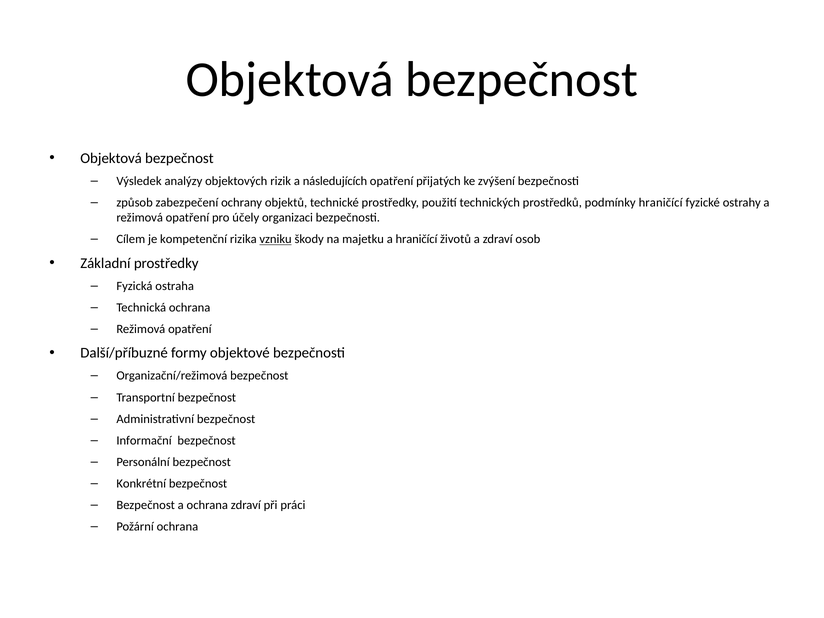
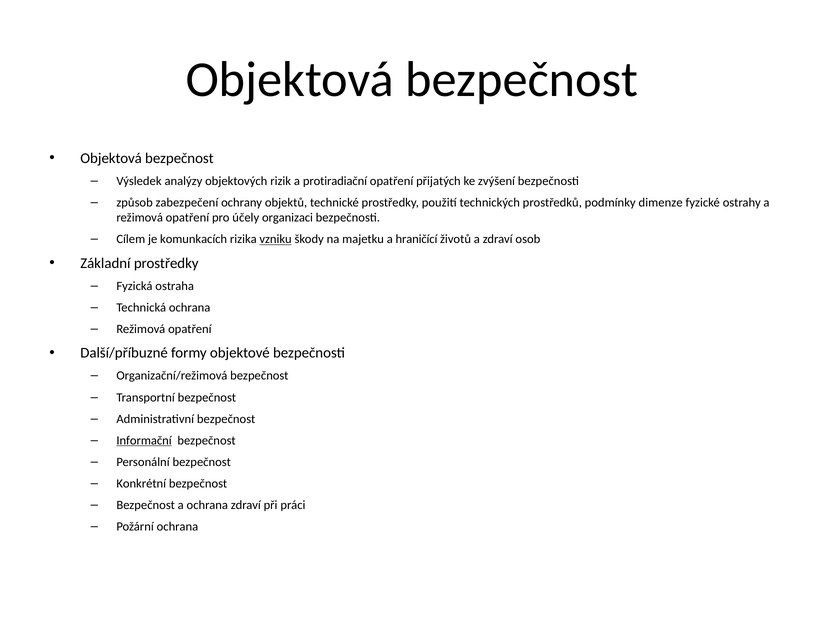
následujících: následujících -> protiradiační
podmínky hraničící: hraničící -> dimenze
kompetenční: kompetenční -> komunkacích
Informační underline: none -> present
